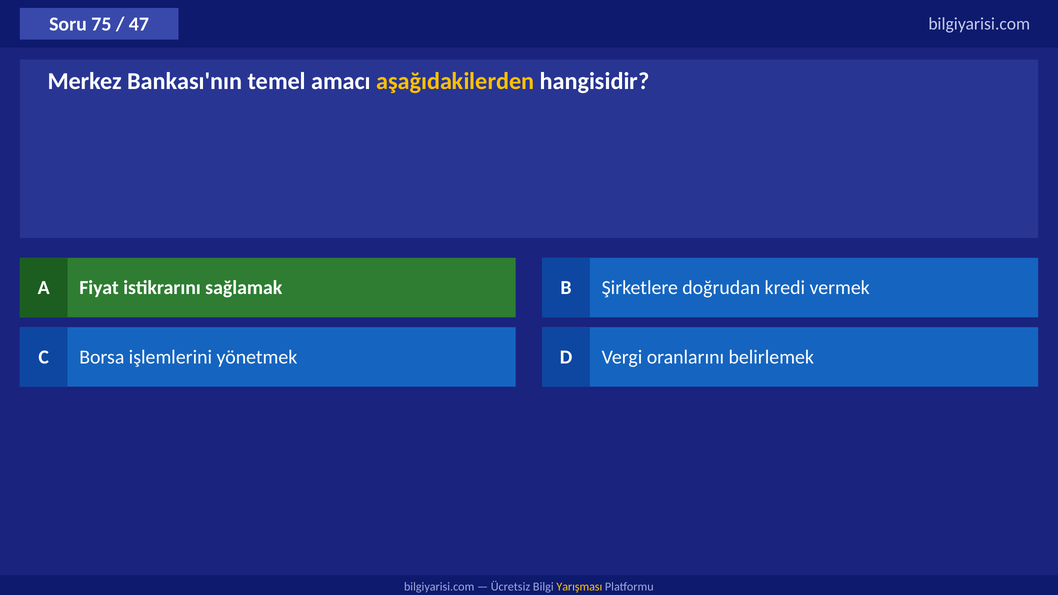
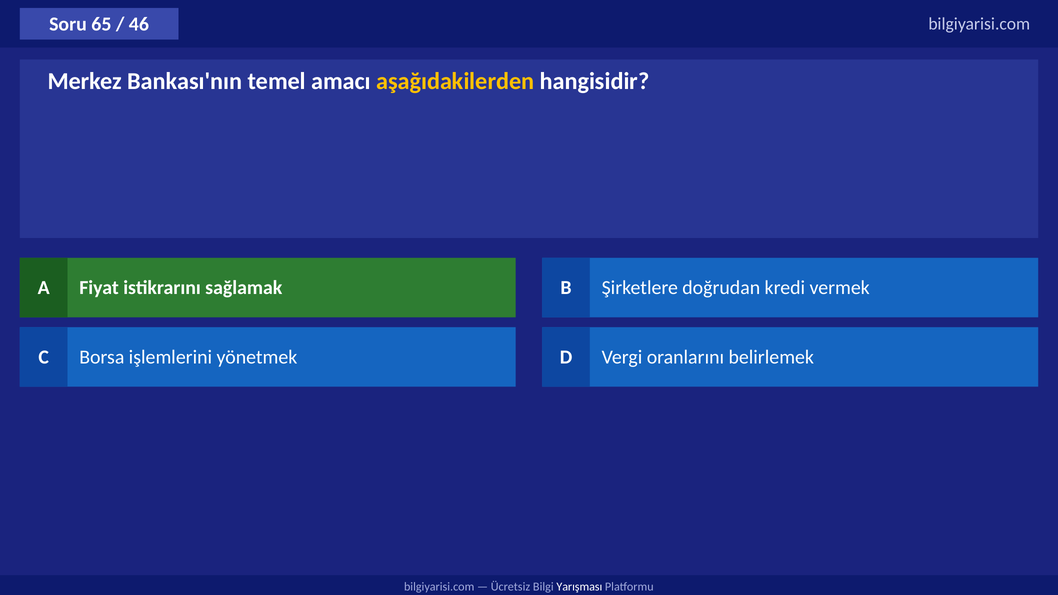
75: 75 -> 65
47: 47 -> 46
Yarışması colour: yellow -> white
